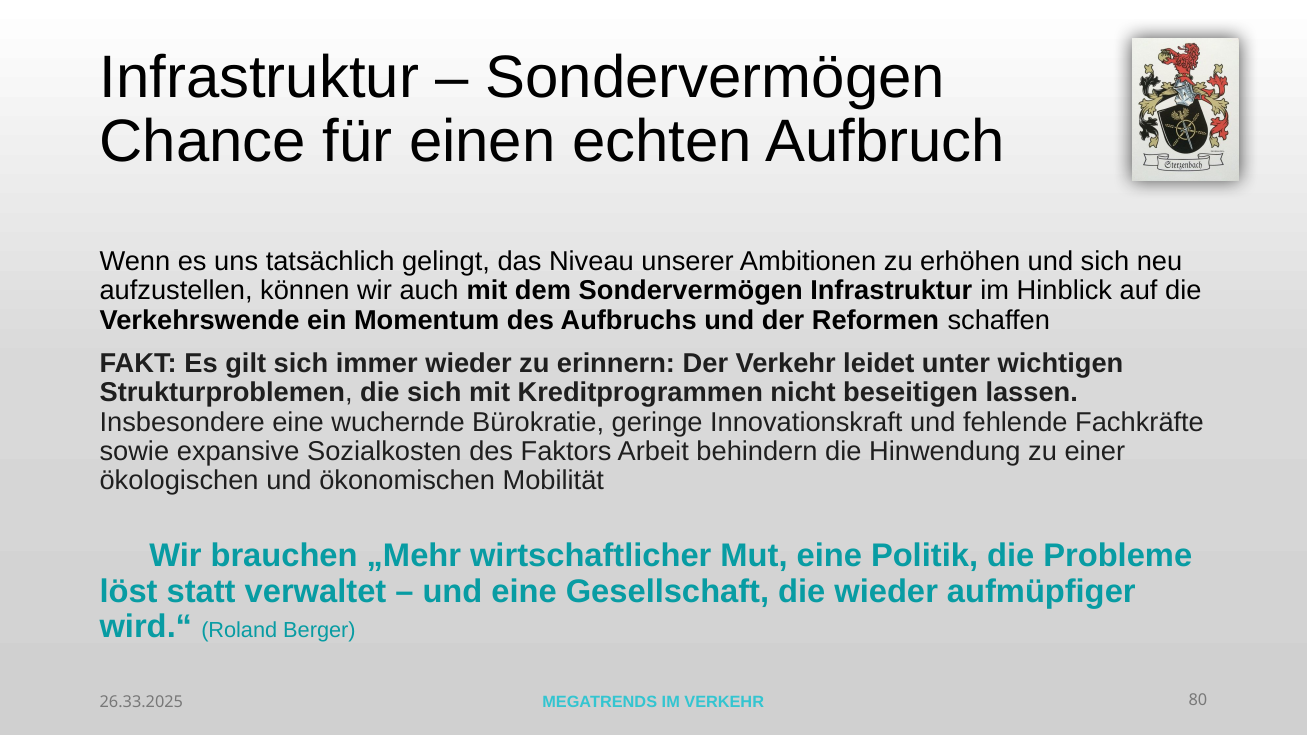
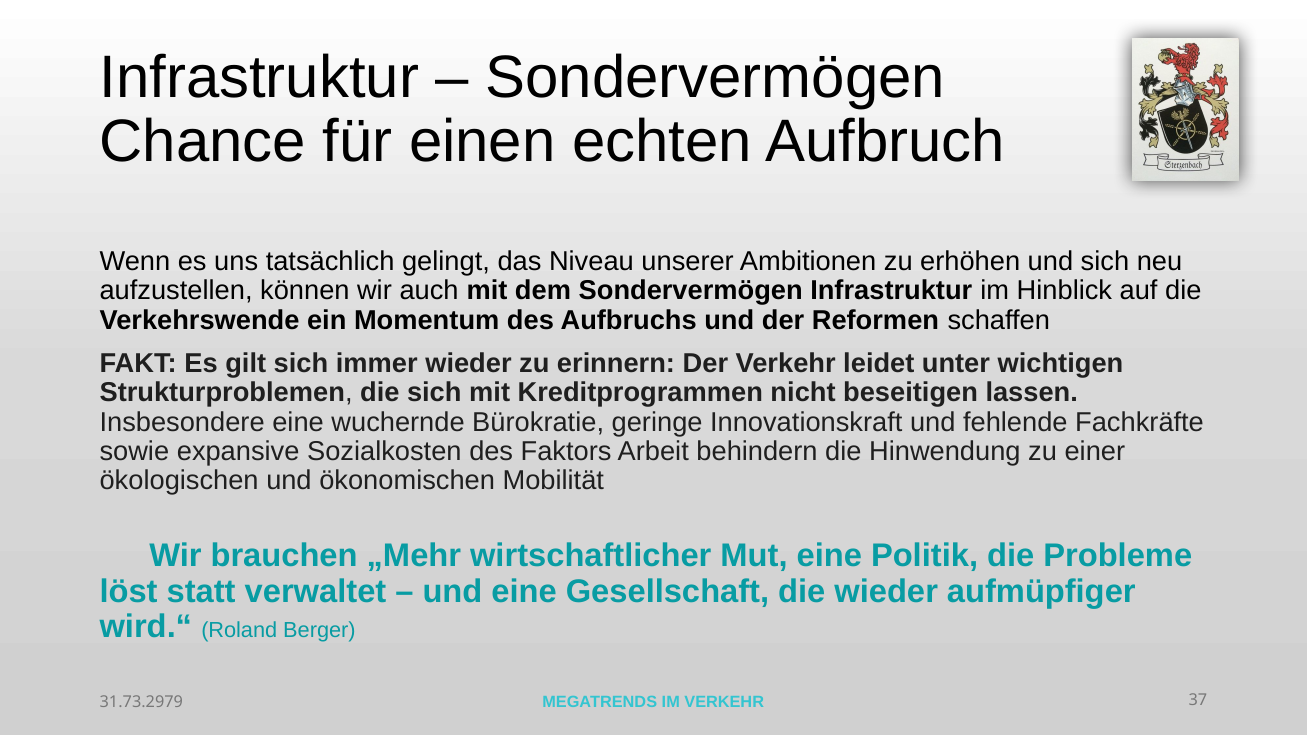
80: 80 -> 37
26.33.2025: 26.33.2025 -> 31.73.2979
